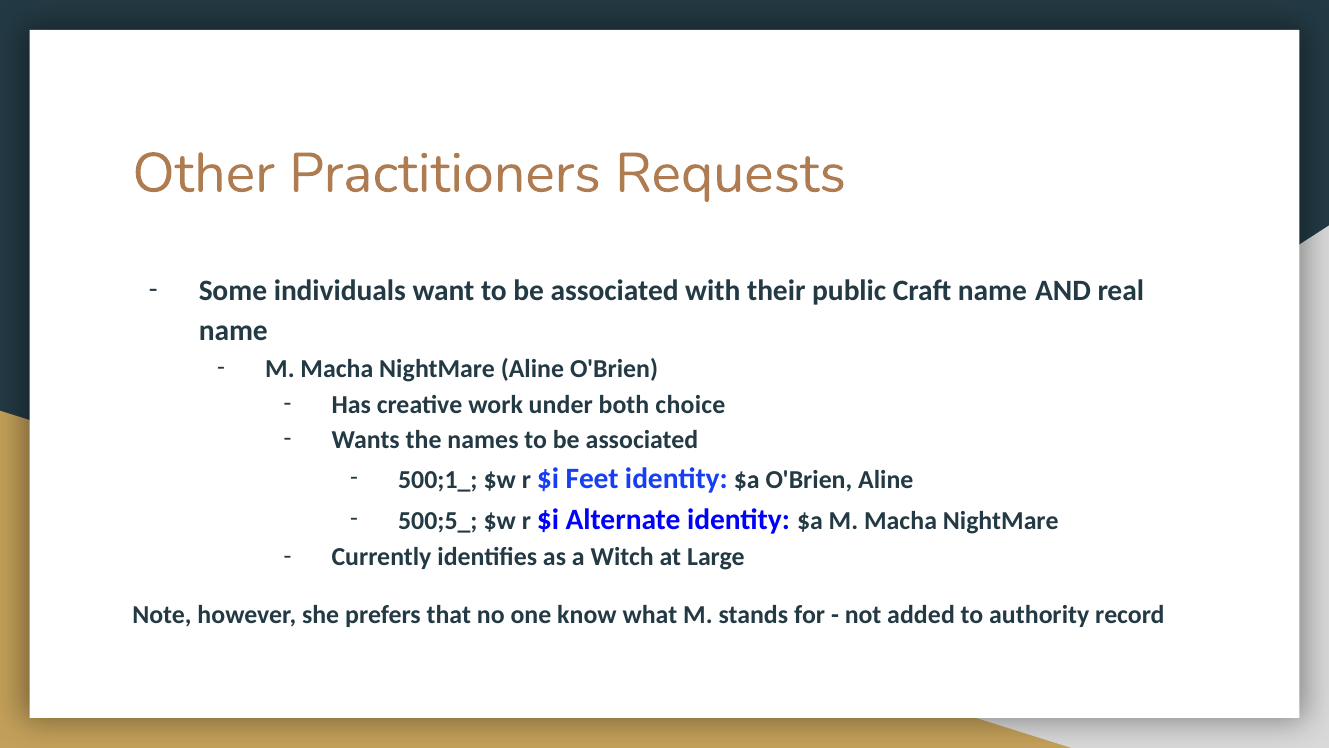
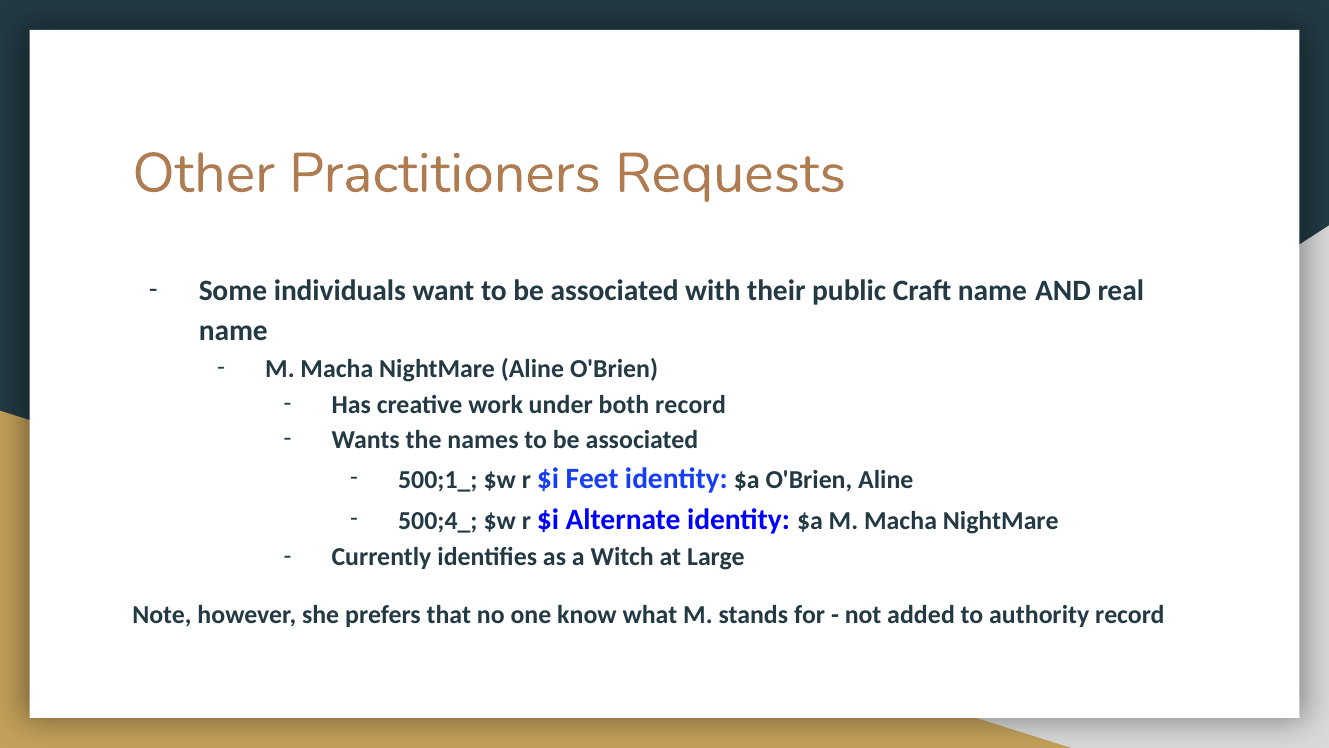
both choice: choice -> record
500;5_: 500;5_ -> 500;4_
